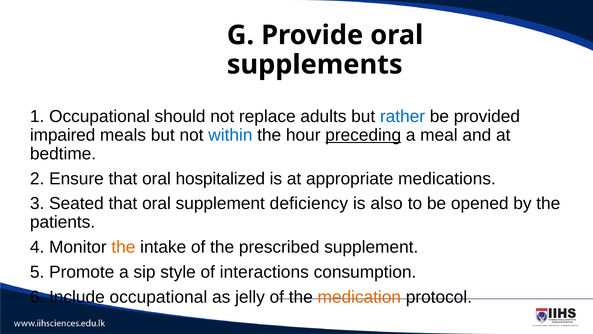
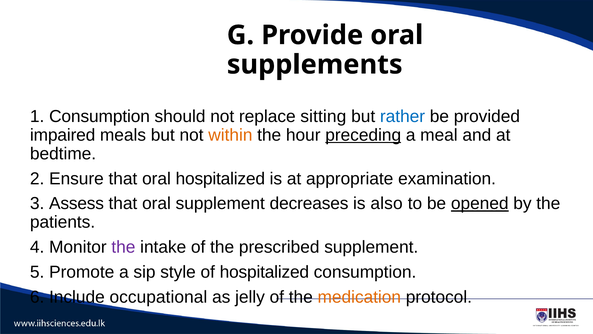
1 Occupational: Occupational -> Consumption
adults: adults -> sitting
within colour: blue -> orange
medications: medications -> examination
Seated: Seated -> Assess
deficiency: deficiency -> decreases
opened underline: none -> present
the at (123, 247) colour: orange -> purple
of interactions: interactions -> hospitalized
